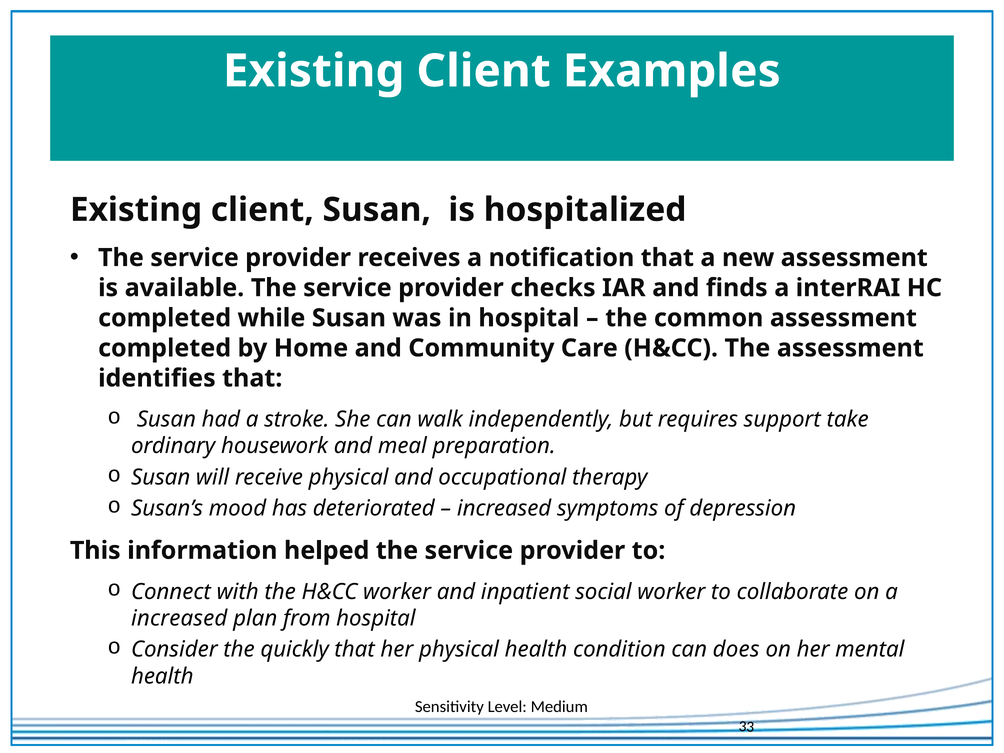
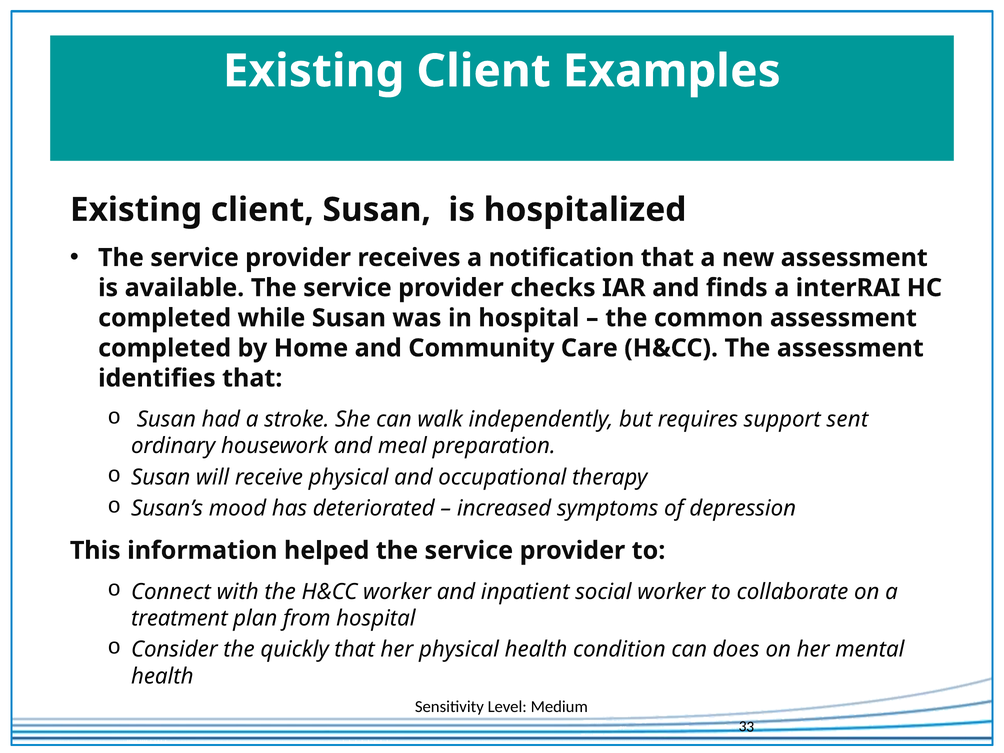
take: take -> sent
increased at (179, 618): increased -> treatment
